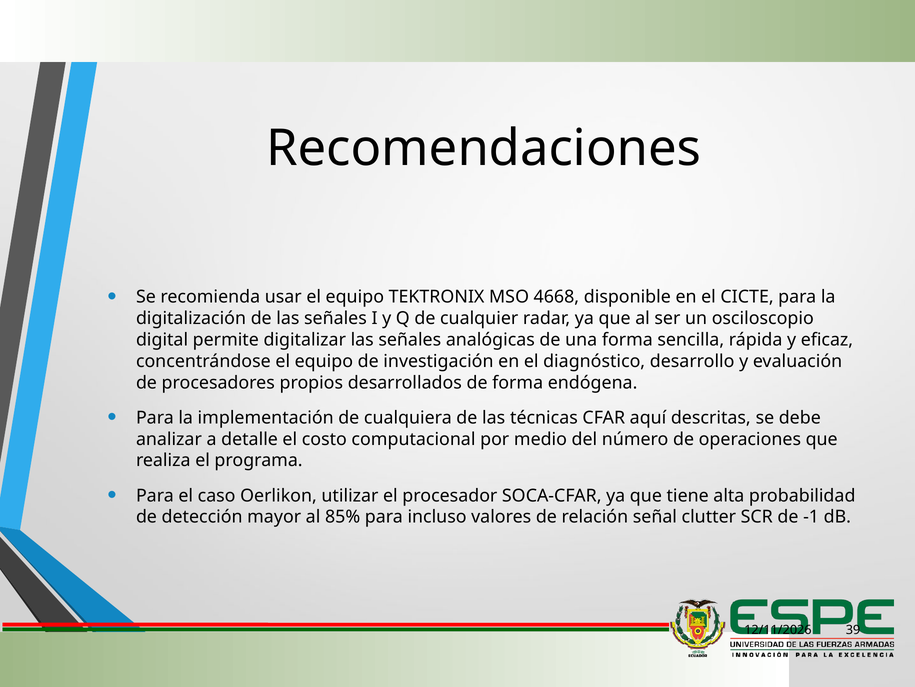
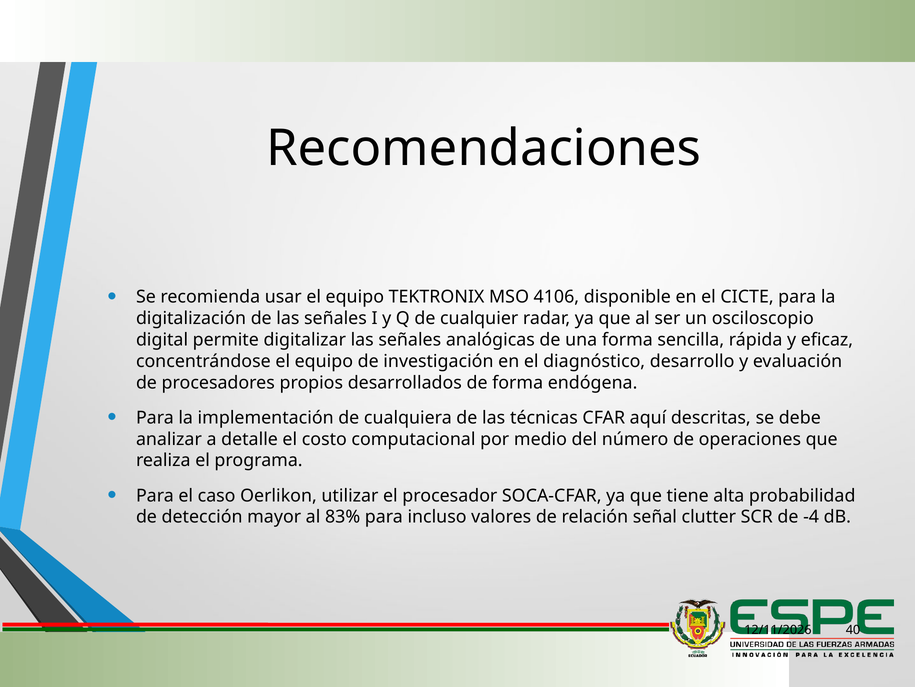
4668: 4668 -> 4106
85%: 85% -> 83%
-1: -1 -> -4
39: 39 -> 40
